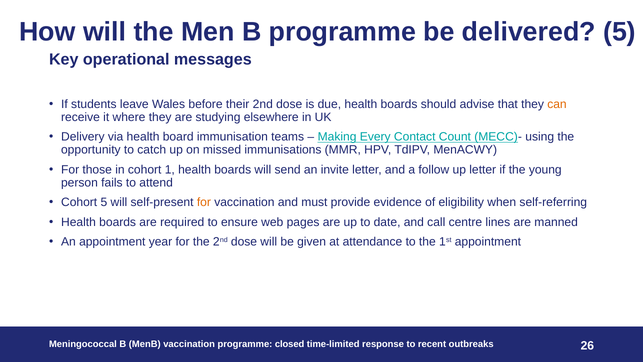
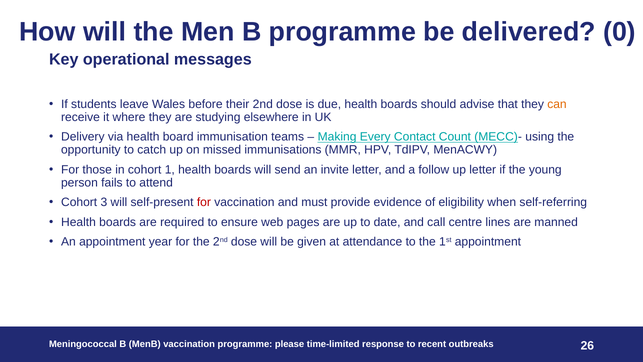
delivered 5: 5 -> 0
Cohort 5: 5 -> 3
for at (204, 202) colour: orange -> red
closed: closed -> please
